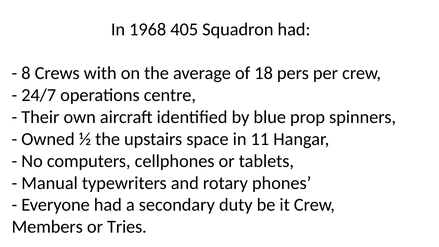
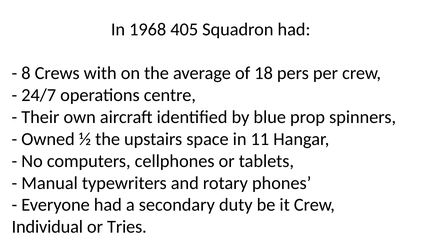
Members: Members -> Individual
